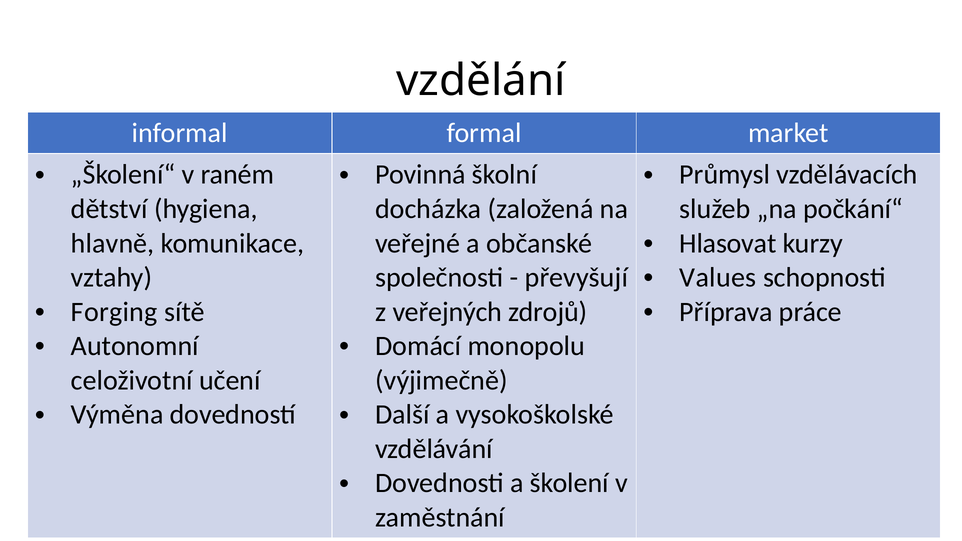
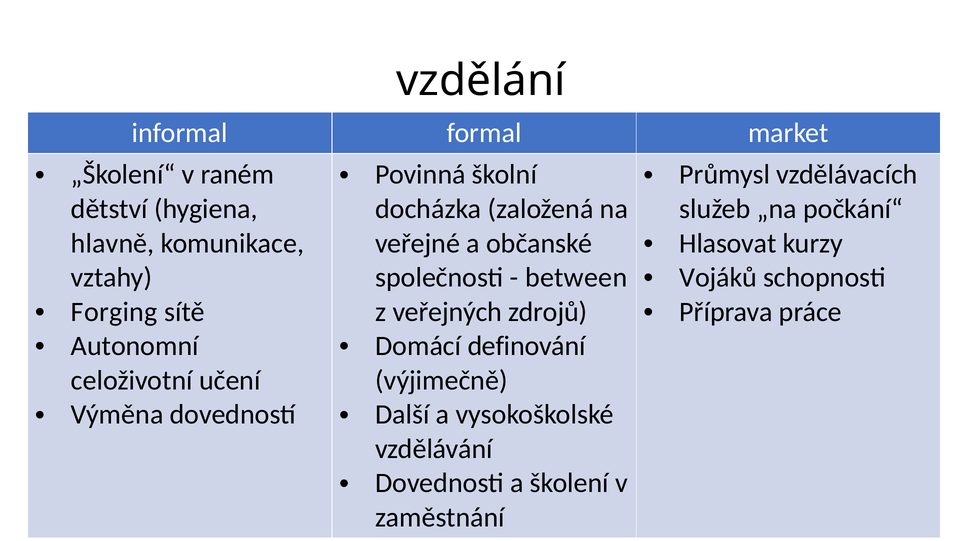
Values: Values -> Vojáků
převyšují: převyšují -> between
monopolu: monopolu -> definování
